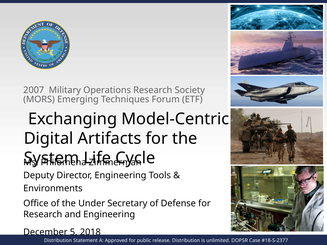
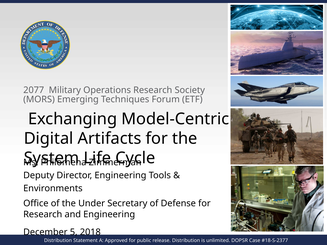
2007: 2007 -> 2077
